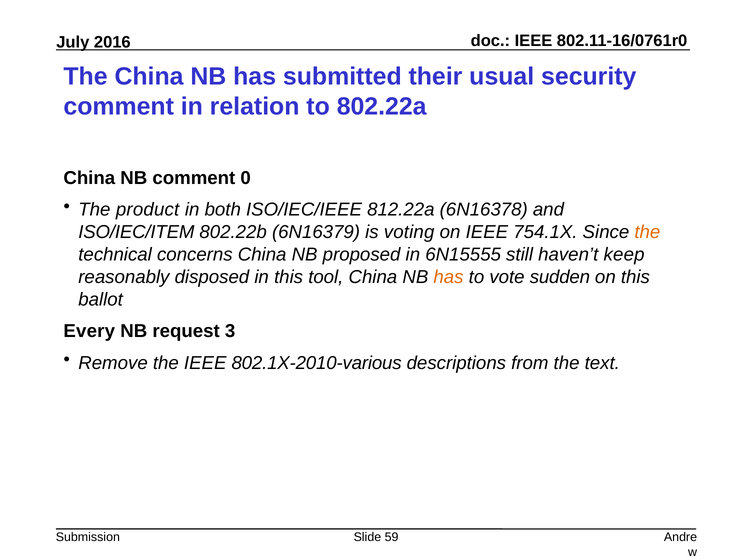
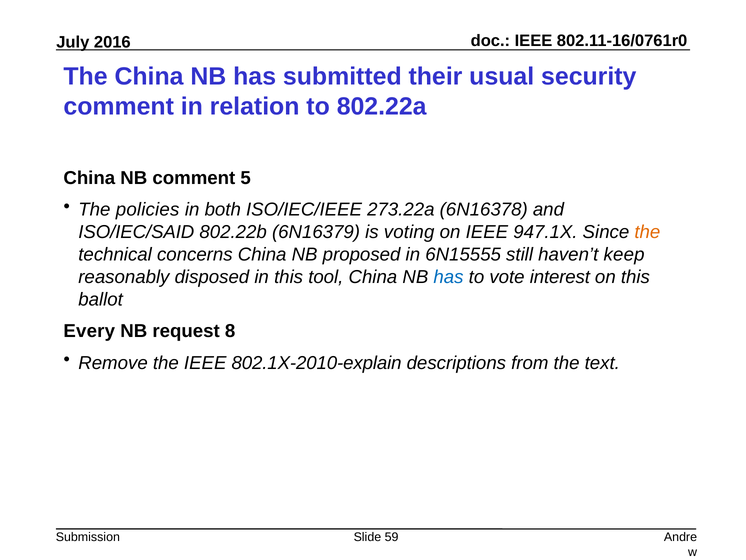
0: 0 -> 5
product: product -> policies
812.22a: 812.22a -> 273.22a
ISO/IEC/ITEM: ISO/IEC/ITEM -> ISO/IEC/SAID
754.1X: 754.1X -> 947.1X
has at (448, 277) colour: orange -> blue
sudden: sudden -> interest
3: 3 -> 8
802.1X-2010-various: 802.1X-2010-various -> 802.1X-2010-explain
